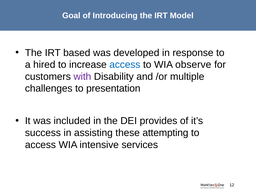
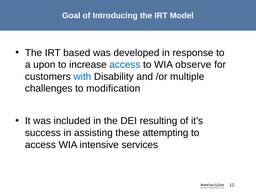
hired: hired -> upon
with colour: purple -> blue
presentation: presentation -> modification
provides: provides -> resulting
